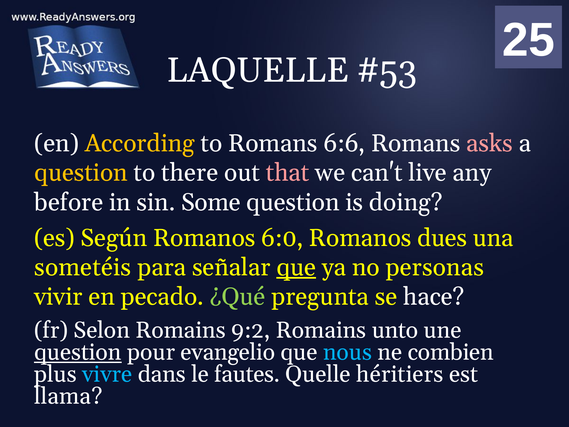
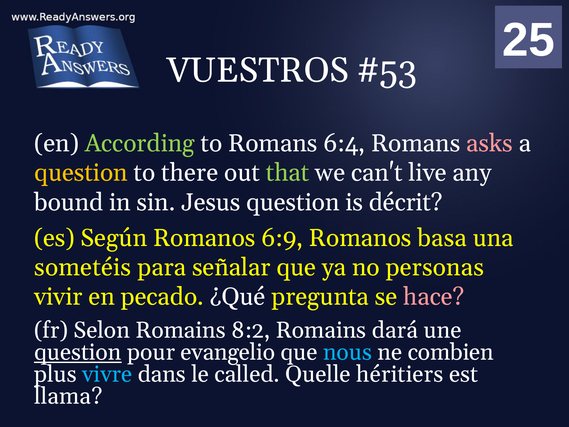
LAQUELLE: LAQUELLE -> VUESTROS
According colour: yellow -> light green
6:6: 6:6 -> 6:4
that colour: pink -> light green
before: before -> bound
Some: Some -> Jesus
doing: doing -> décrit
6:0: 6:0 -> 6:9
dues: dues -> basa
que at (296, 267) underline: present -> none
¿Qué colour: light green -> white
hace colour: white -> pink
9:2: 9:2 -> 8:2
unto: unto -> dará
fautes: fautes -> called
